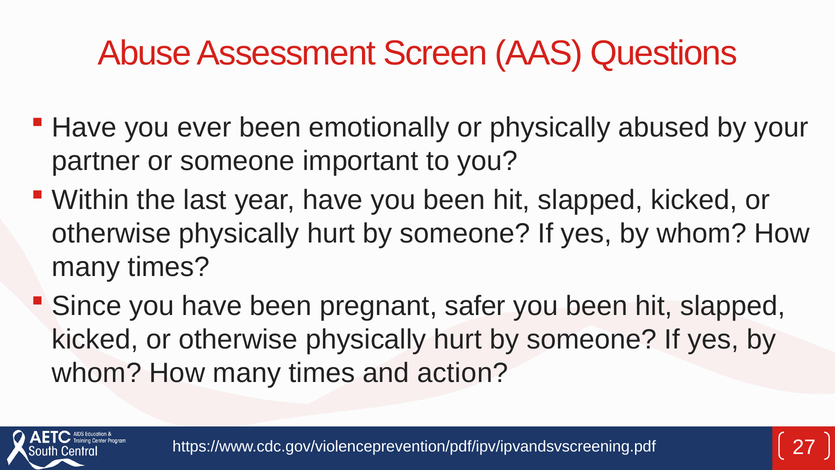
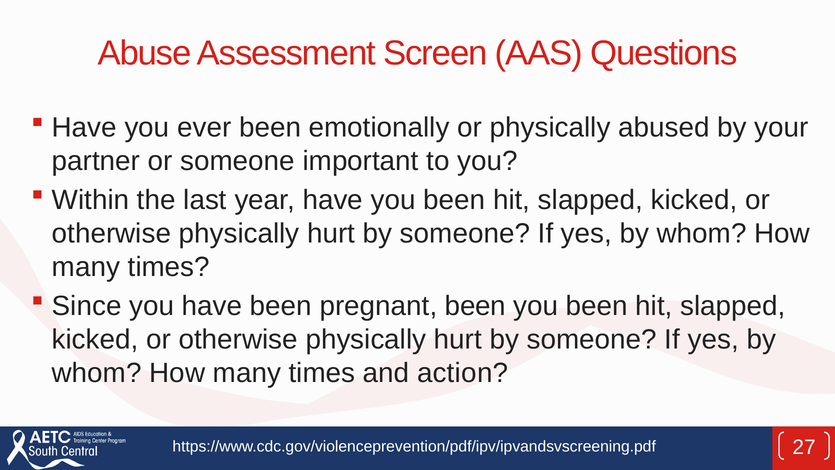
pregnant safer: safer -> been
